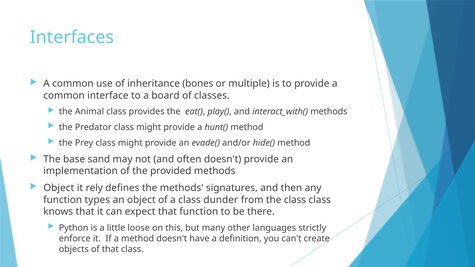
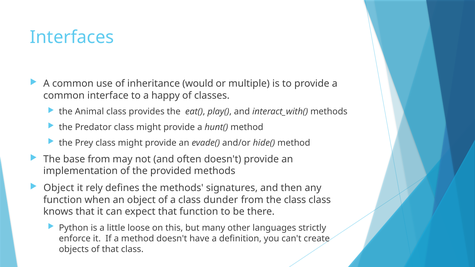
bones: bones -> would
board: board -> happy
base sand: sand -> from
types: types -> when
